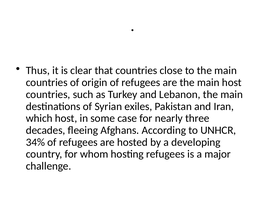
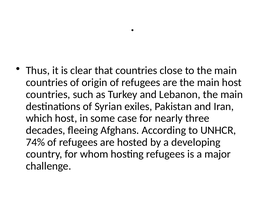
34%: 34% -> 74%
